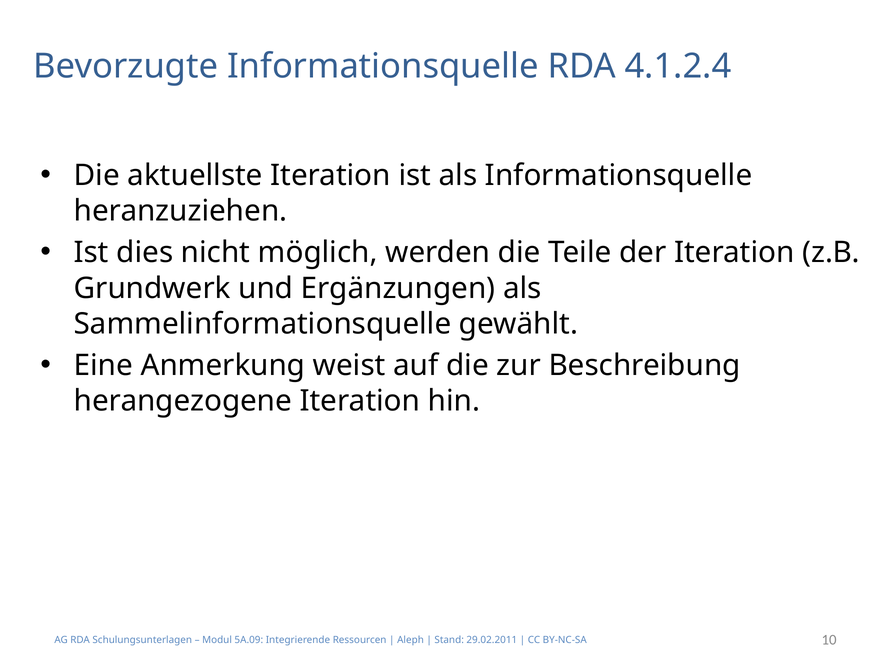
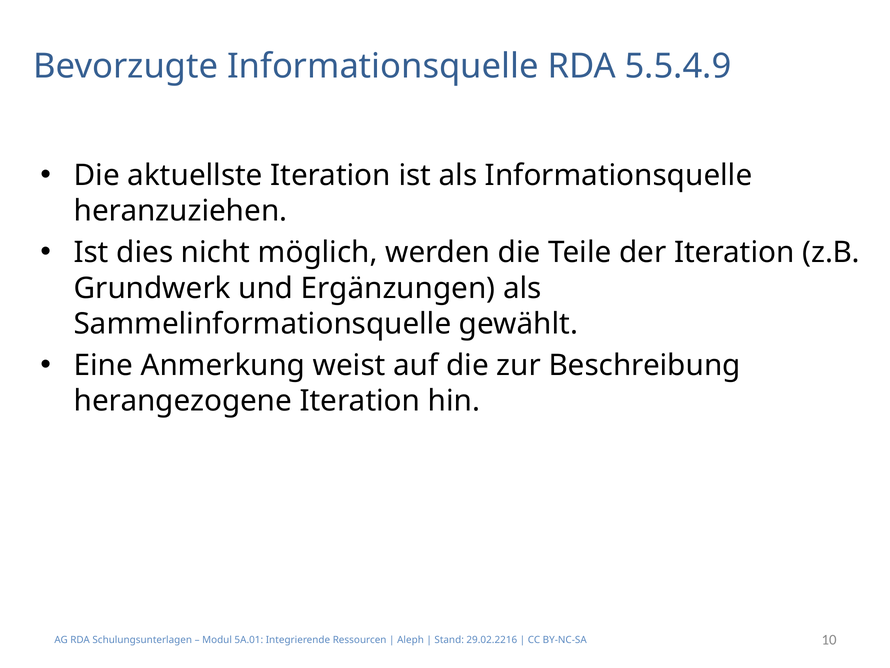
4.1.2.4: 4.1.2.4 -> 5.5.4.9
5A.09: 5A.09 -> 5A.01
29.02.2011: 29.02.2011 -> 29.02.2216
